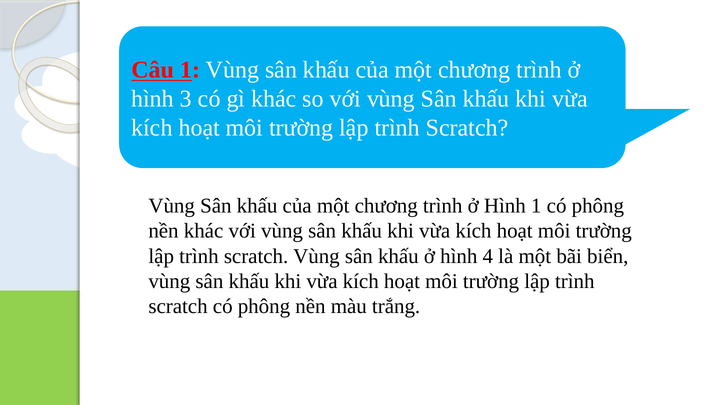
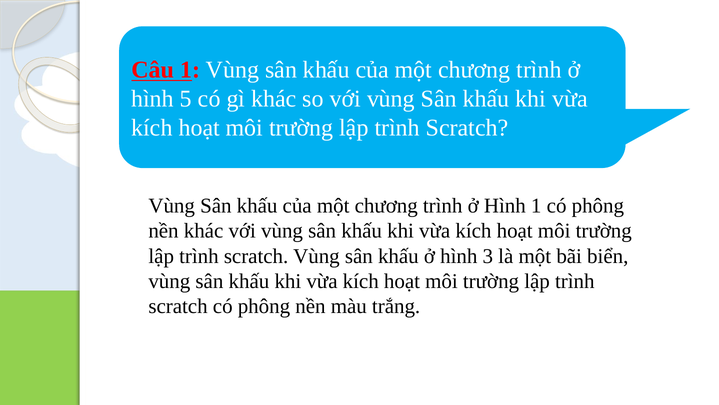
3: 3 -> 5
4: 4 -> 3
